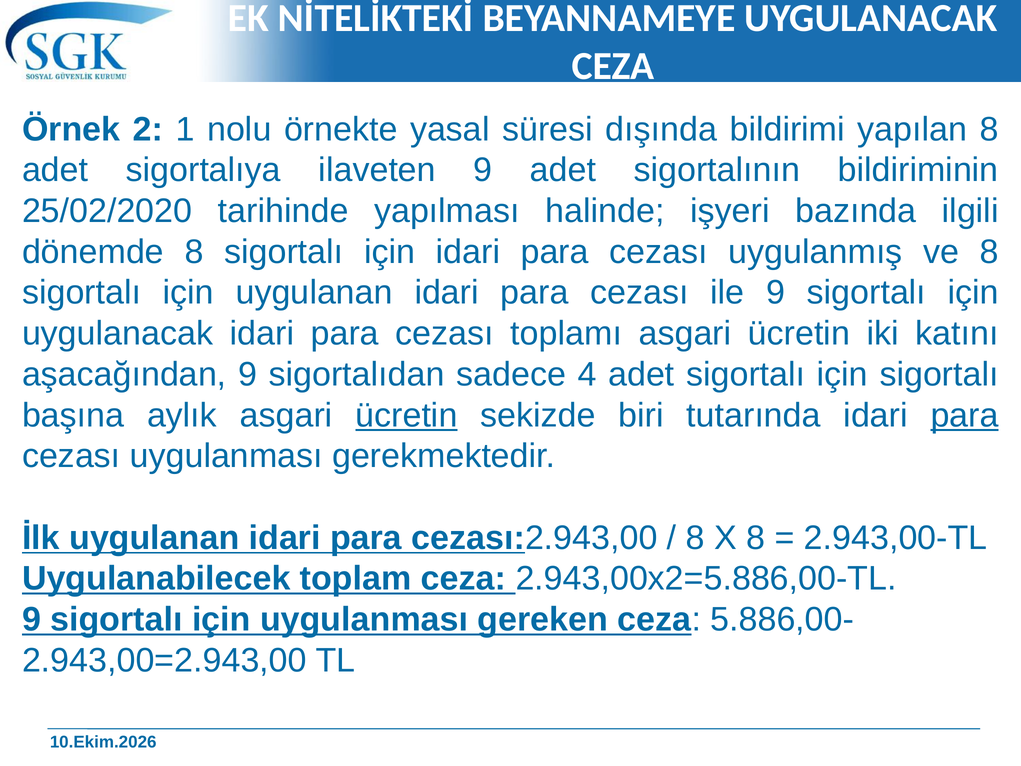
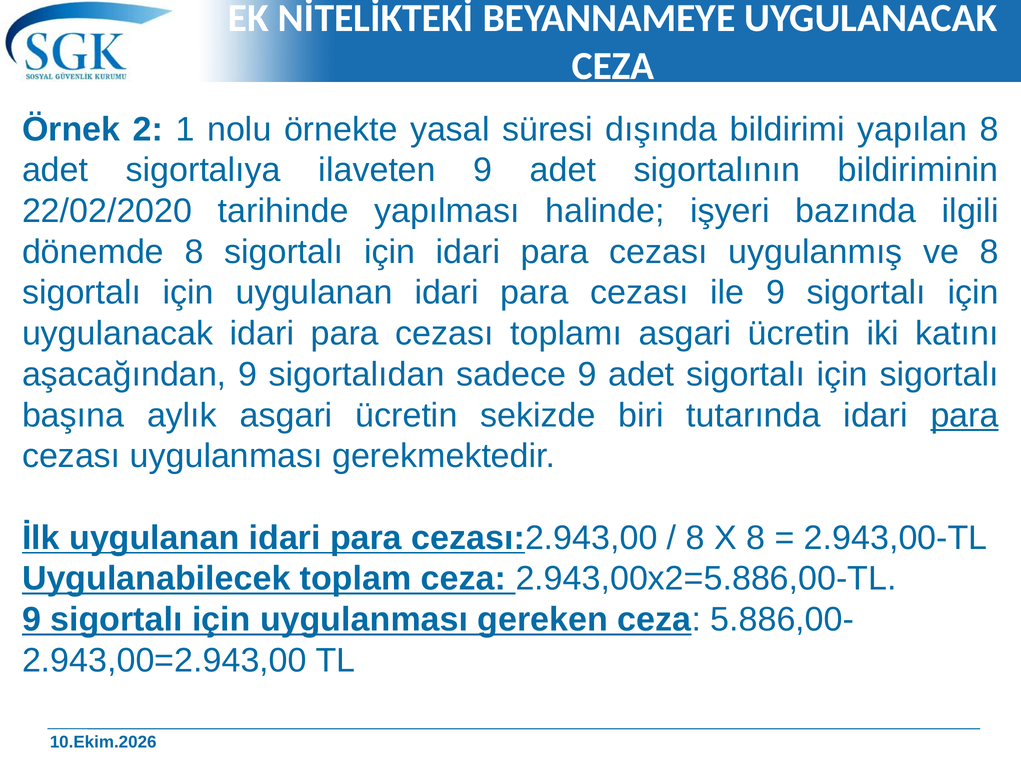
25/02/2020: 25/02/2020 -> 22/02/2020
sadece 4: 4 -> 9
ücretin at (406, 415) underline: present -> none
